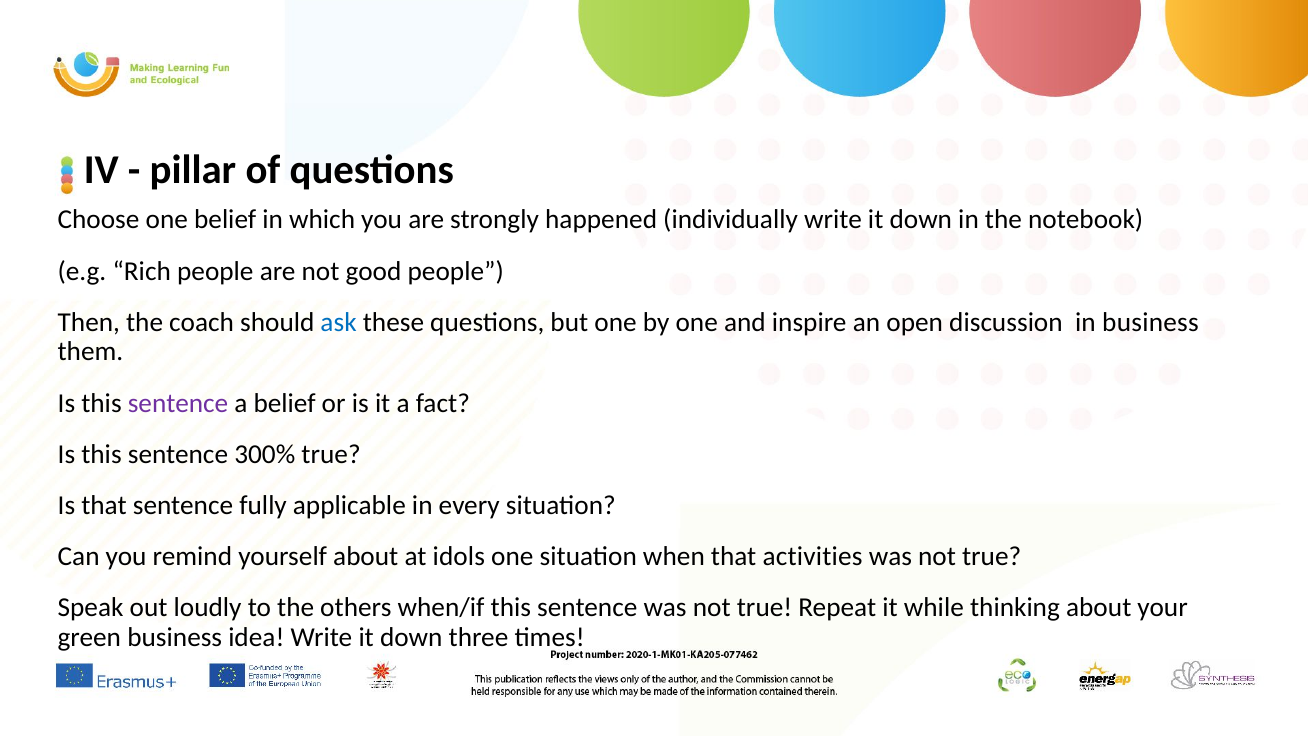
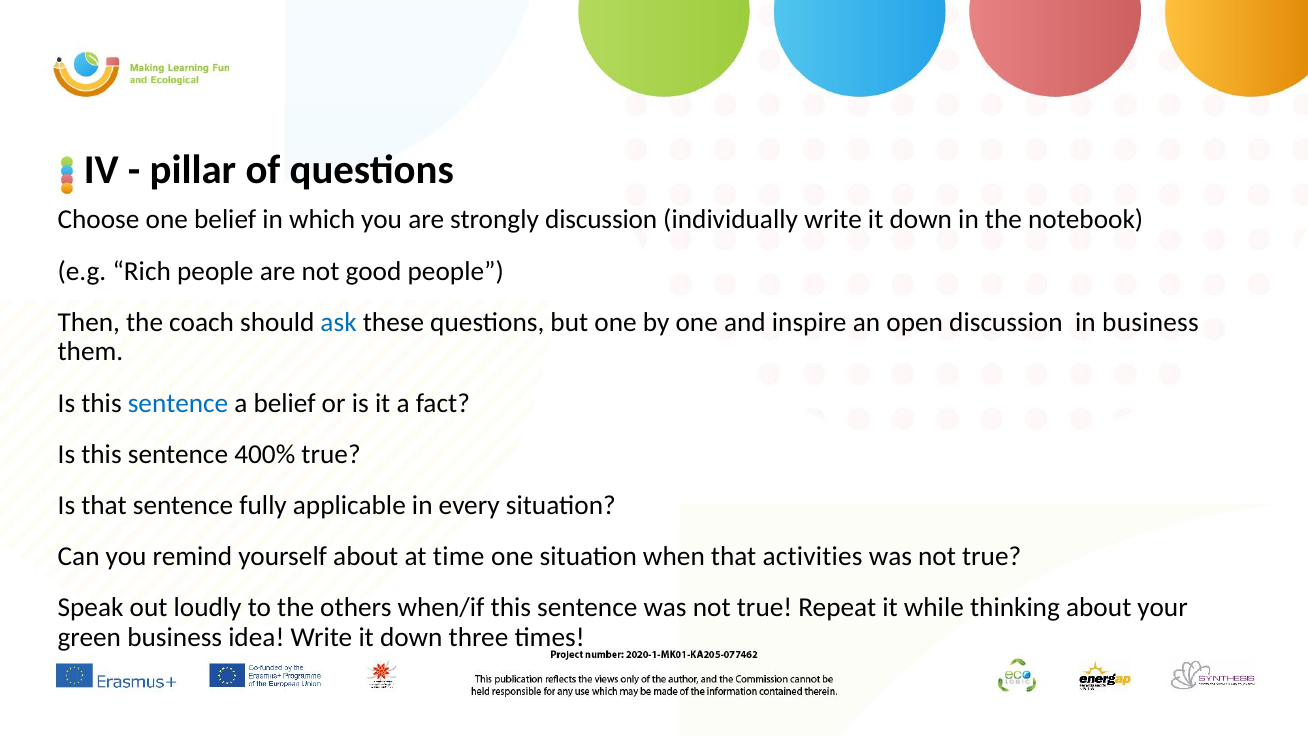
strongly happened: happened -> discussion
sentence at (178, 403) colour: purple -> blue
300%: 300% -> 400%
idols: idols -> time
